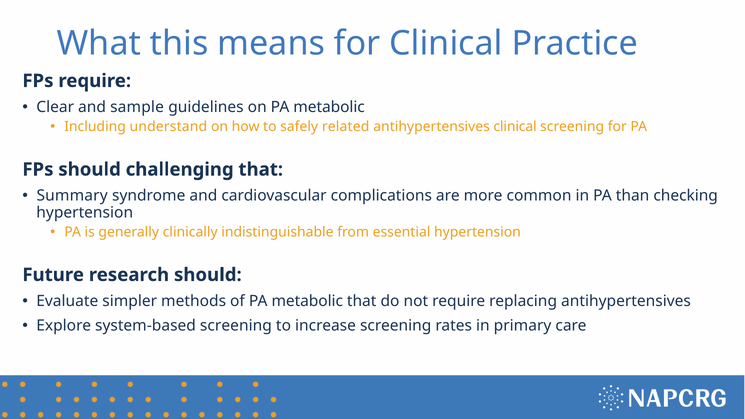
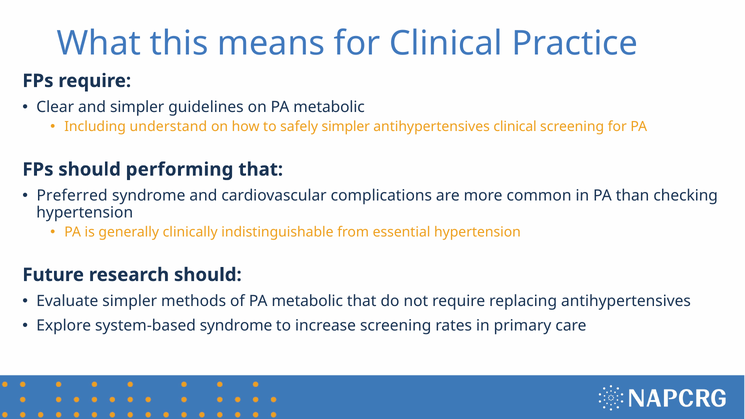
and sample: sample -> simpler
safely related: related -> simpler
challenging: challenging -> performing
Summary: Summary -> Preferred
system-based screening: screening -> syndrome
